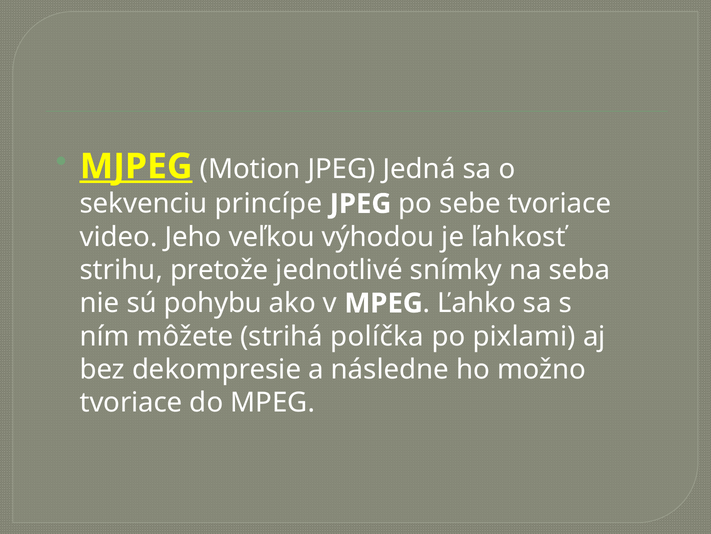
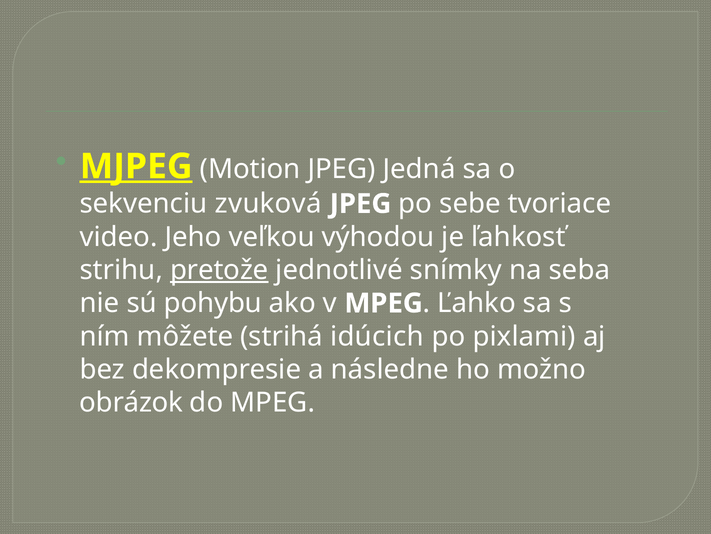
princípe: princípe -> zvuková
pretože underline: none -> present
políčka: políčka -> idúcich
tvoriace at (131, 402): tvoriace -> obrázok
